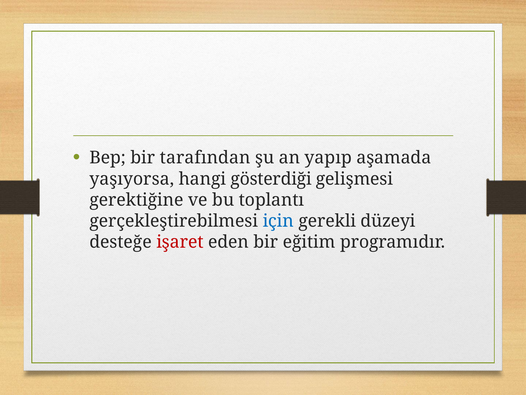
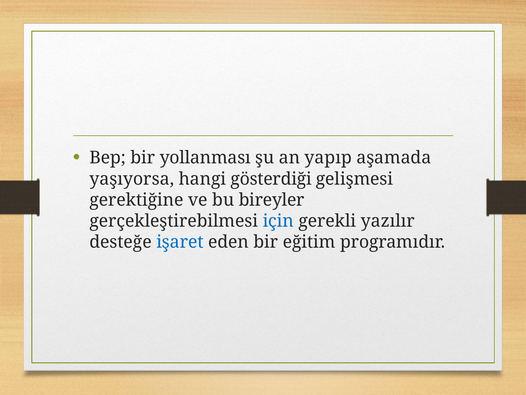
tarafından: tarafından -> yollanması
toplantı: toplantı -> bireyler
düzeyi: düzeyi -> yazılır
işaret colour: red -> blue
